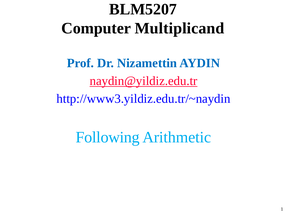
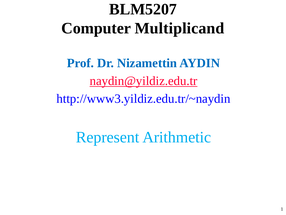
Following: Following -> Represent
